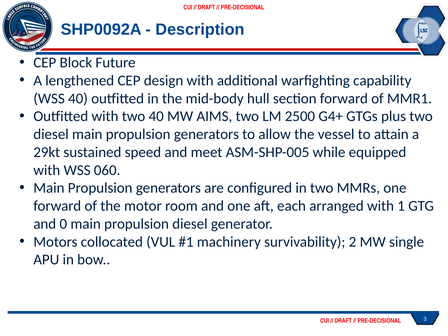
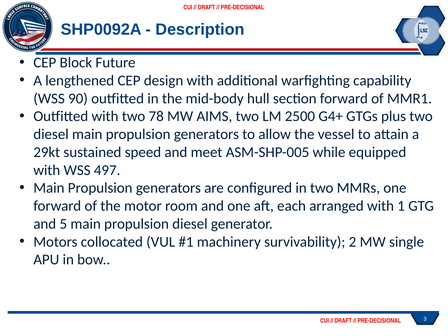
WSS 40: 40 -> 90
two 40: 40 -> 78
060: 060 -> 497
0: 0 -> 5
